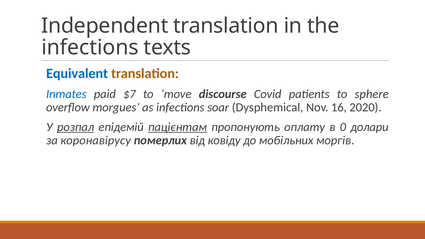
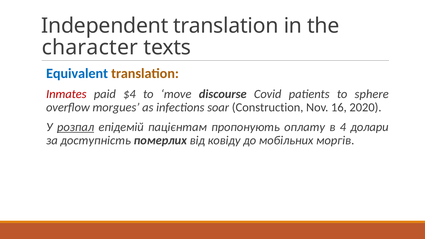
infections at (90, 48): infections -> character
Inmates colour: blue -> red
$7: $7 -> $4
Dysphemical: Dysphemical -> Construction
пацієнтам underline: present -> none
0: 0 -> 4
коронавірусу: коронавірусу -> доступність
